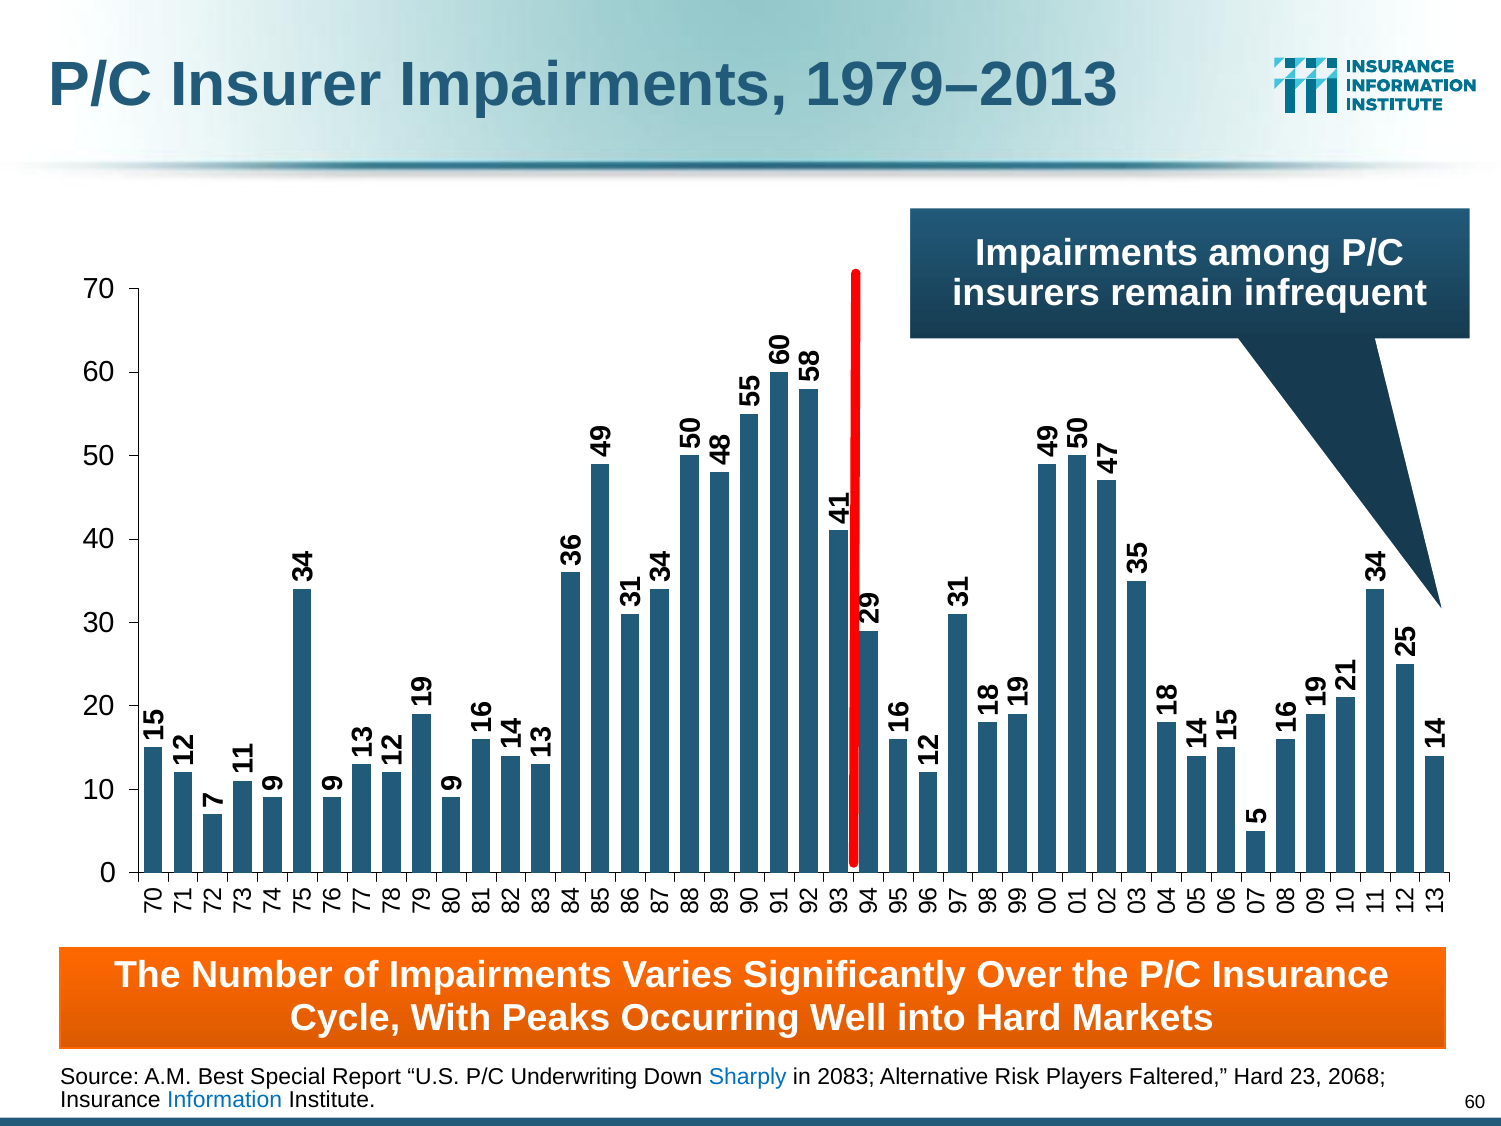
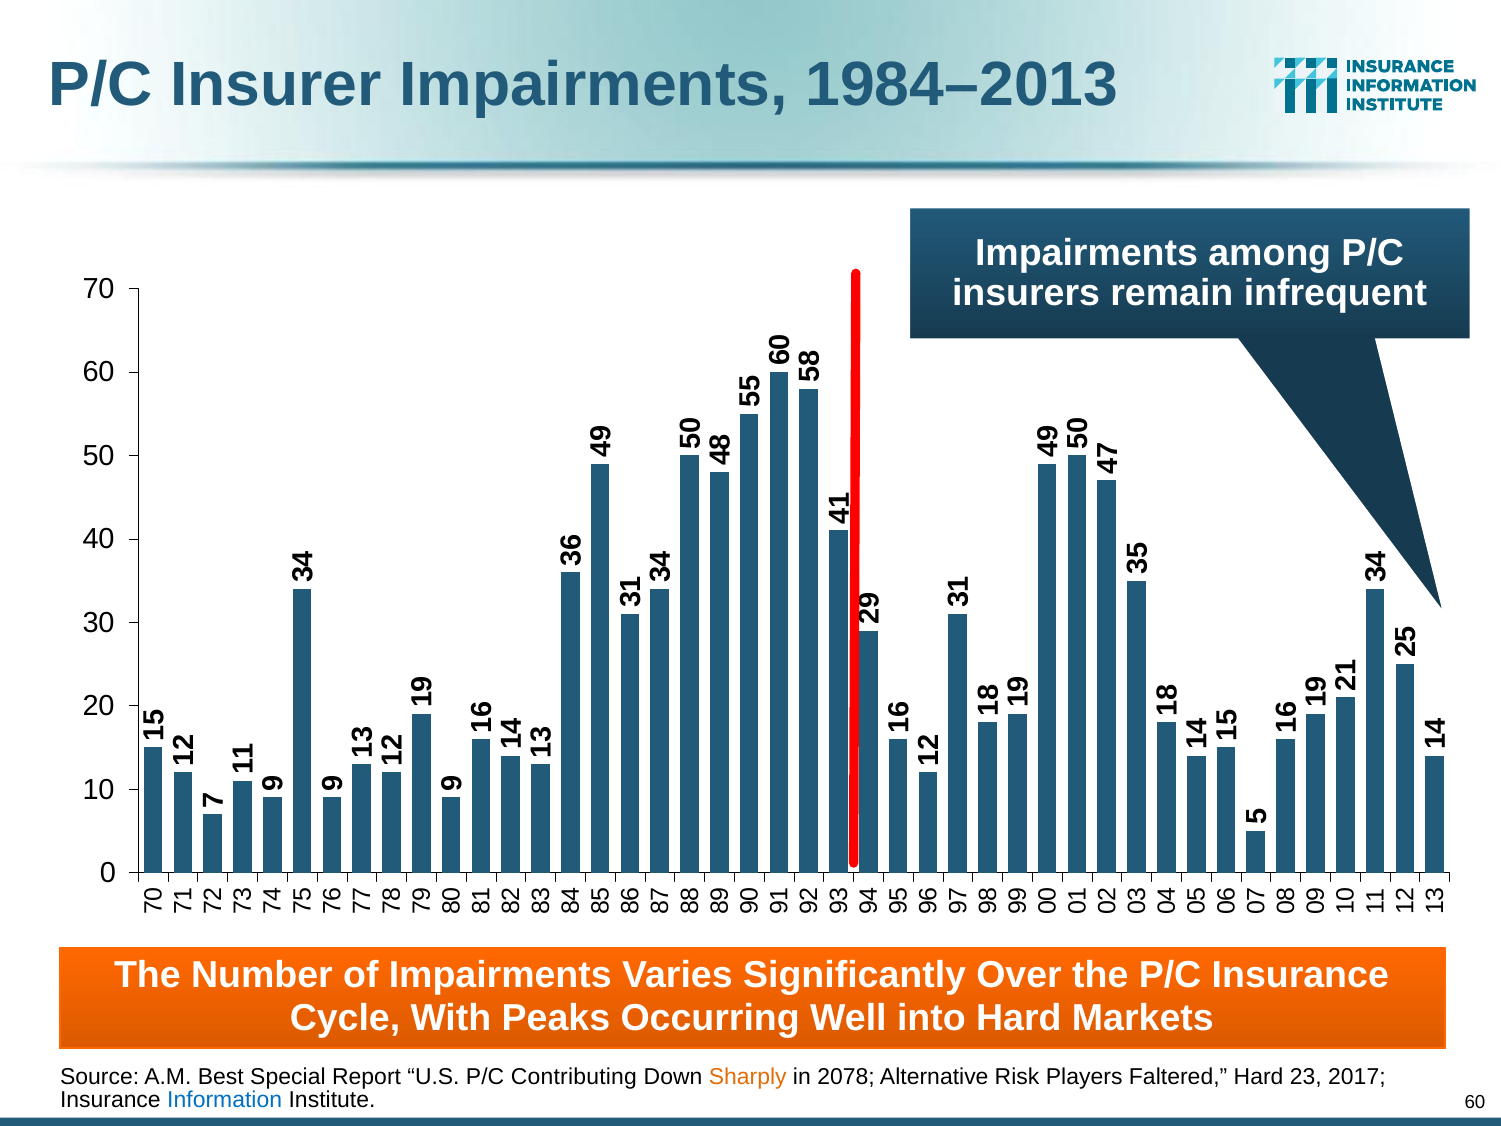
1979–2013: 1979–2013 -> 1984–2013
Underwriting: Underwriting -> Contributing
Sharply colour: blue -> orange
2083: 2083 -> 2078
2068: 2068 -> 2017
